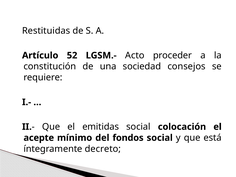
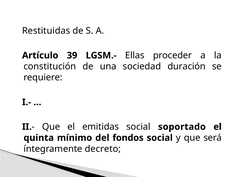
52: 52 -> 39
Acto: Acto -> Ellas
consejos: consejos -> duración
colocación: colocación -> soportado
acepte: acepte -> quinta
está: está -> será
